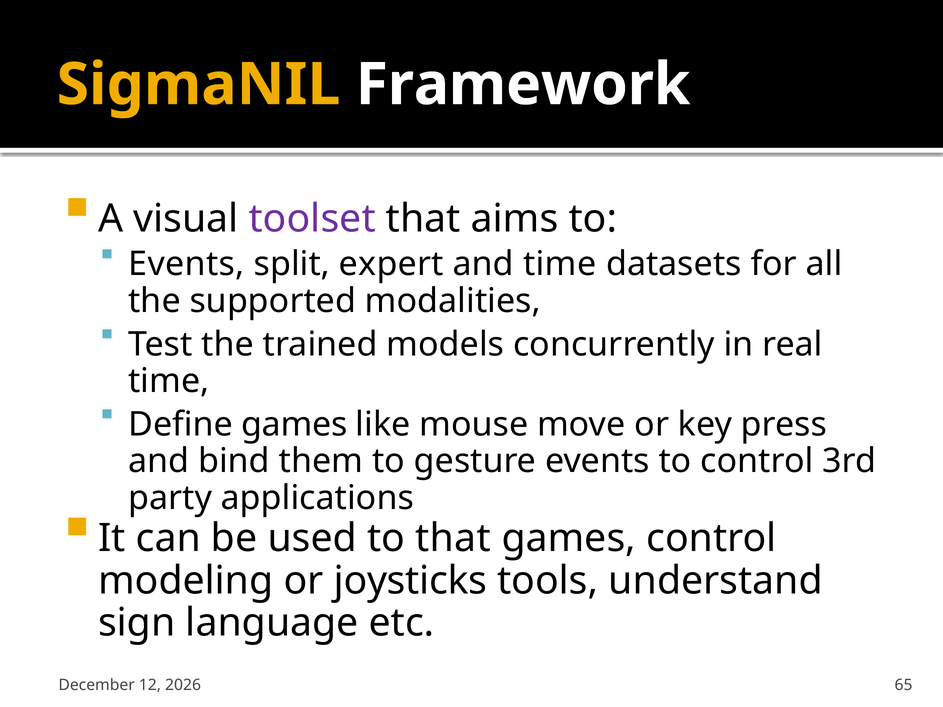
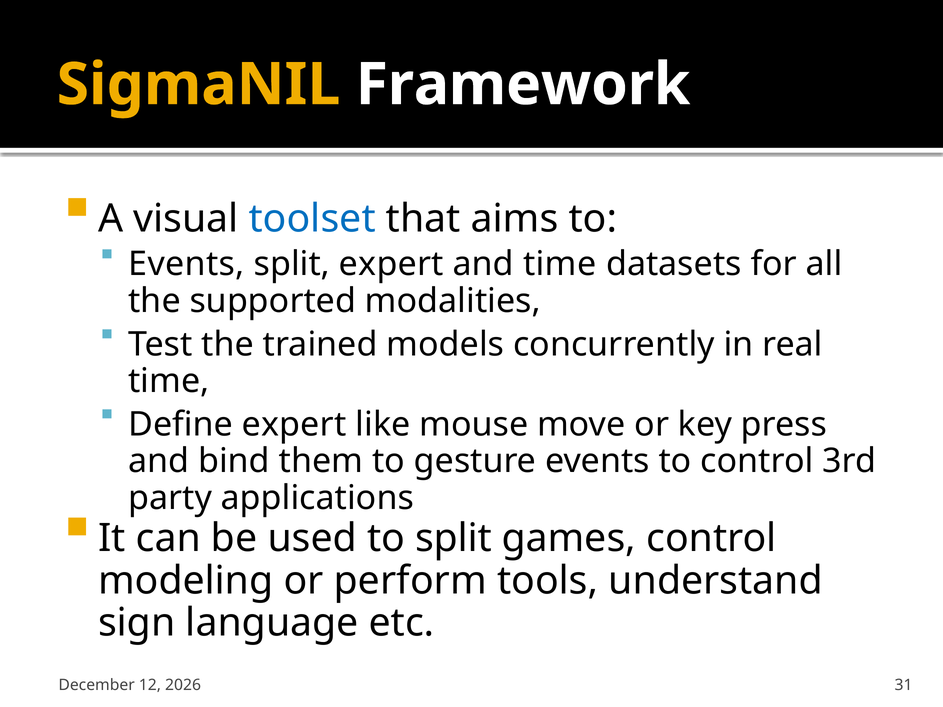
toolset colour: purple -> blue
Define games: games -> expert
to that: that -> split
joysticks: joysticks -> perform
65: 65 -> 31
